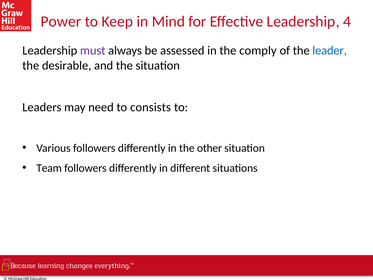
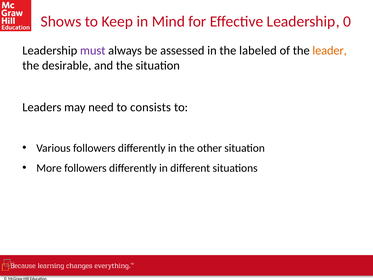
Power: Power -> Shows
4: 4 -> 0
comply: comply -> labeled
leader colour: blue -> orange
Team: Team -> More
